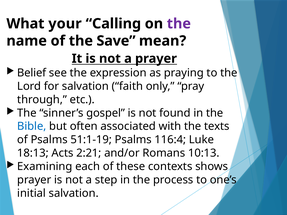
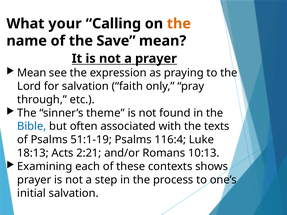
the at (179, 24) colour: purple -> orange
Belief at (32, 73): Belief -> Mean
gospel: gospel -> theme
